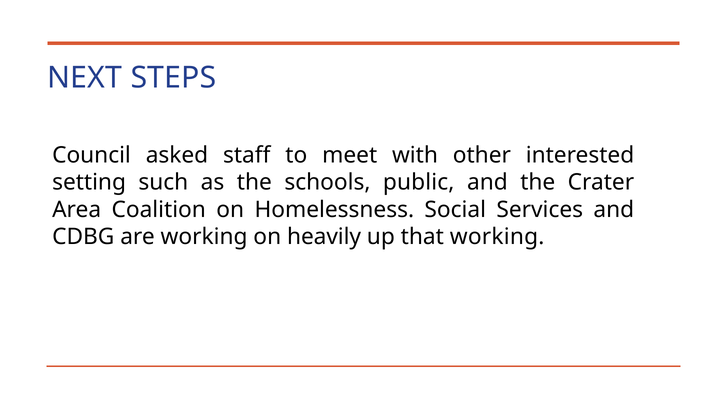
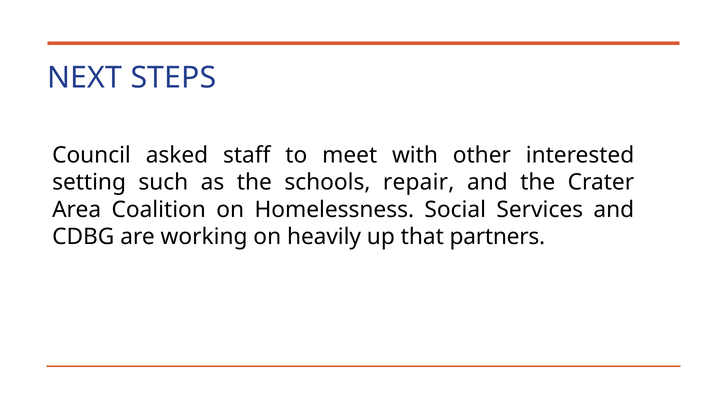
public: public -> repair
that working: working -> partners
